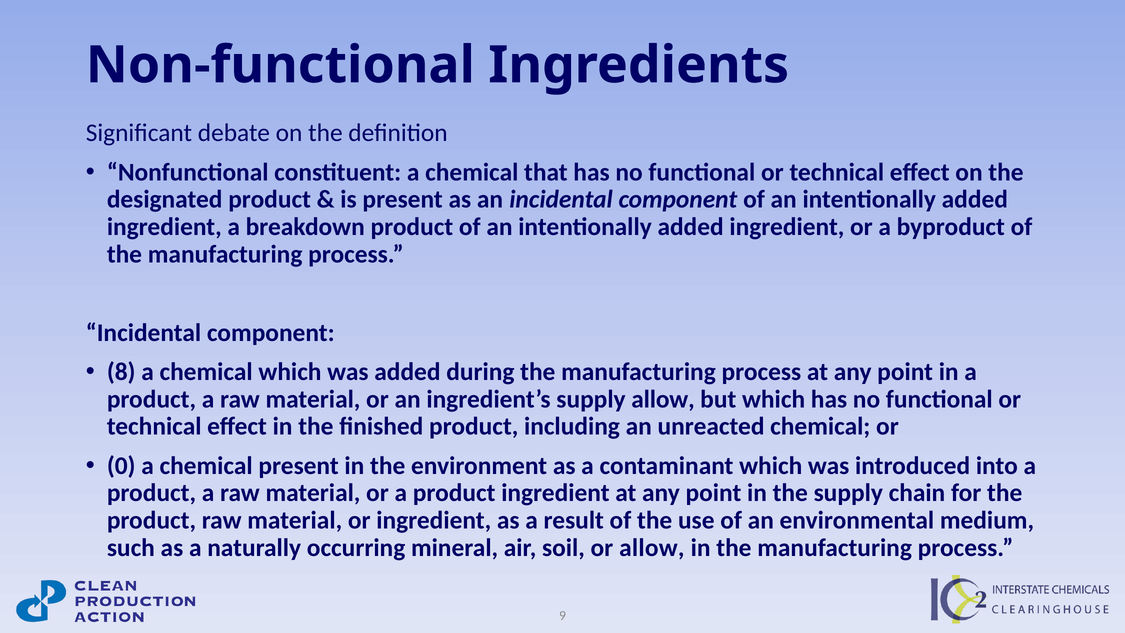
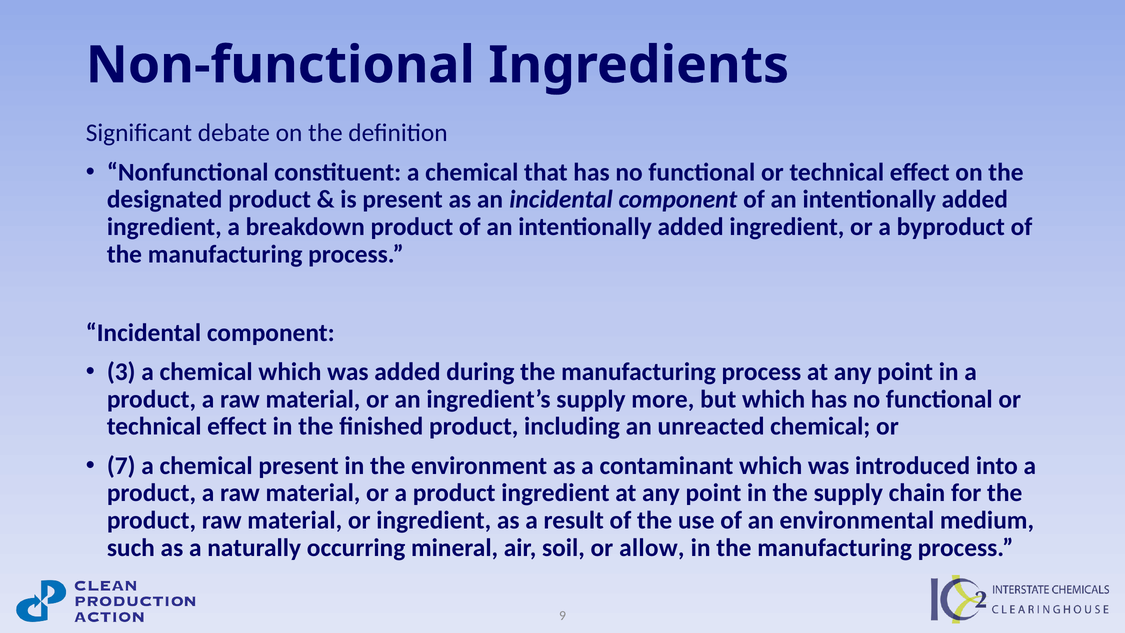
8: 8 -> 3
supply allow: allow -> more
0: 0 -> 7
